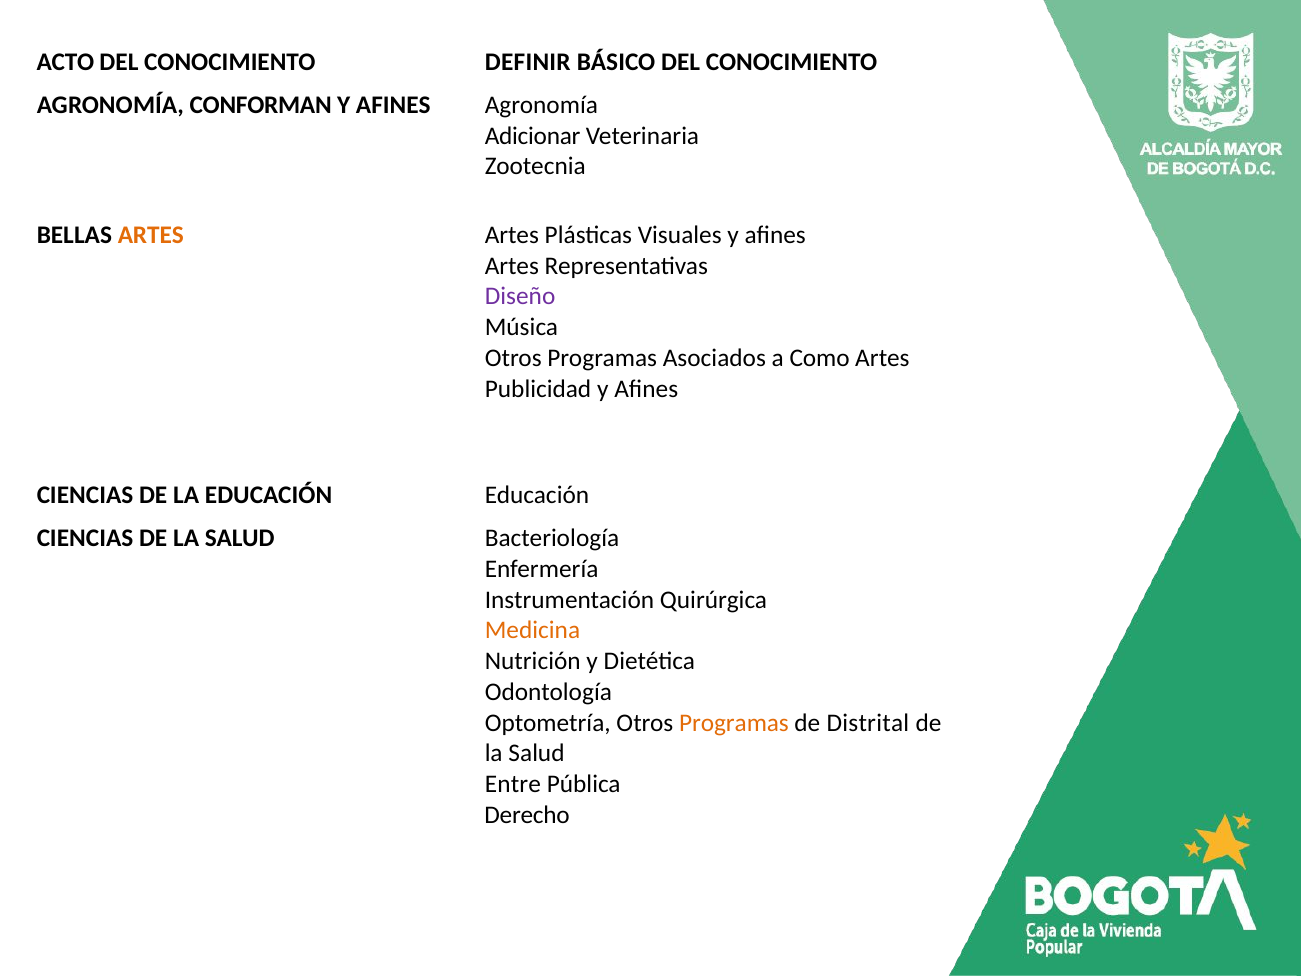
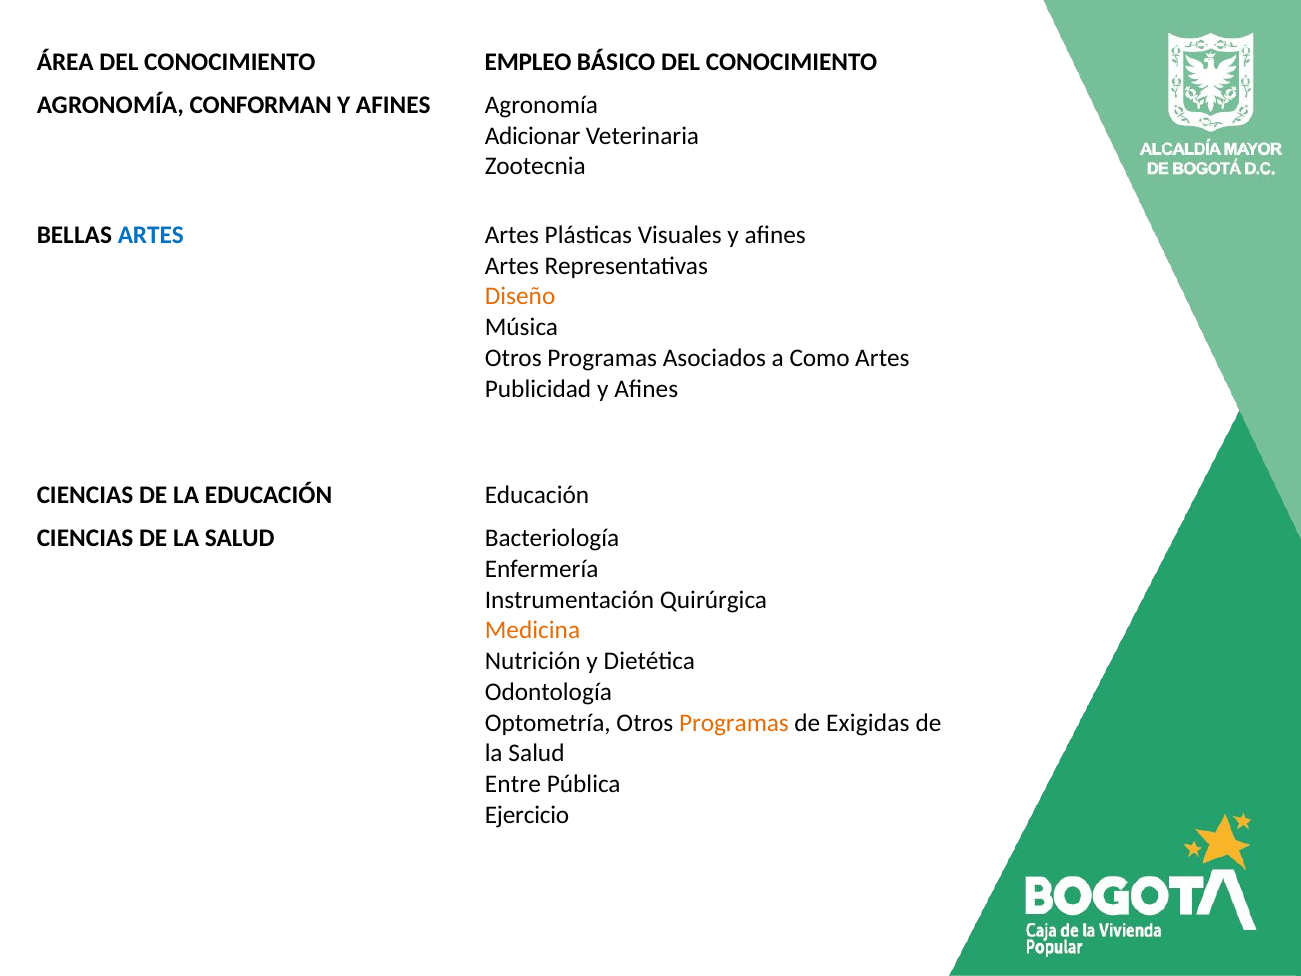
ACTO: ACTO -> ÁREA
DEFINIR: DEFINIR -> EMPLEO
ARTES at (151, 235) colour: orange -> blue
Diseño colour: purple -> orange
Distrital: Distrital -> Exigidas
Derecho: Derecho -> Ejercicio
